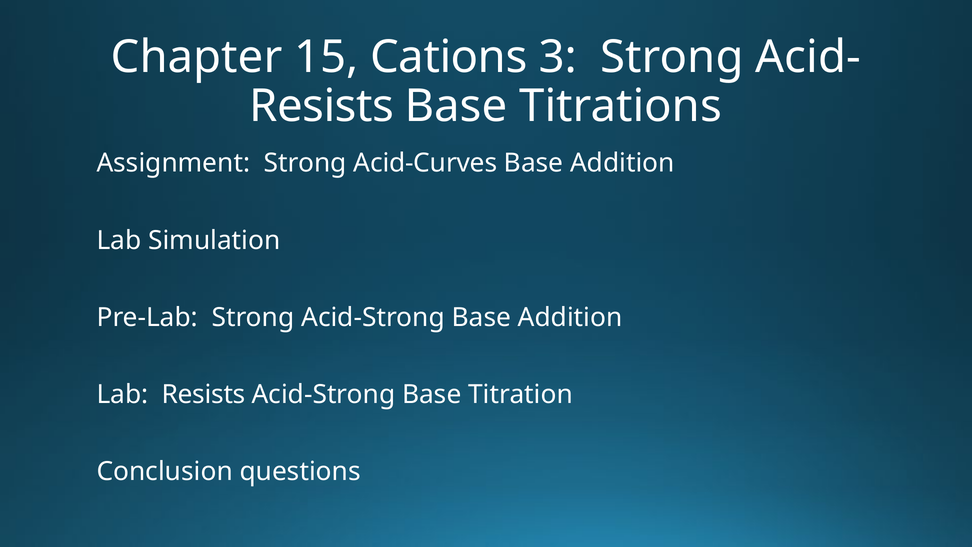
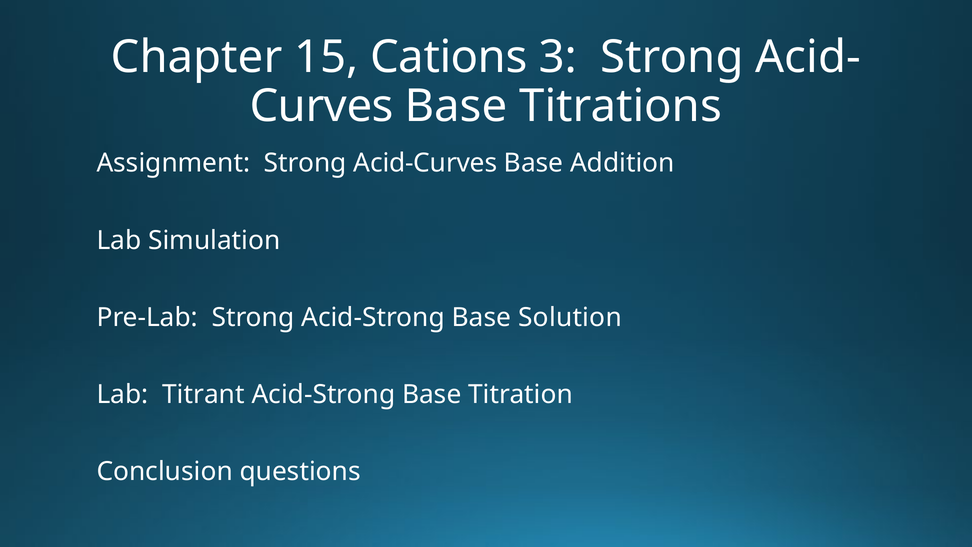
Resists at (322, 106): Resists -> Curves
Acid-Strong Base Addition: Addition -> Solution
Lab Resists: Resists -> Titrant
